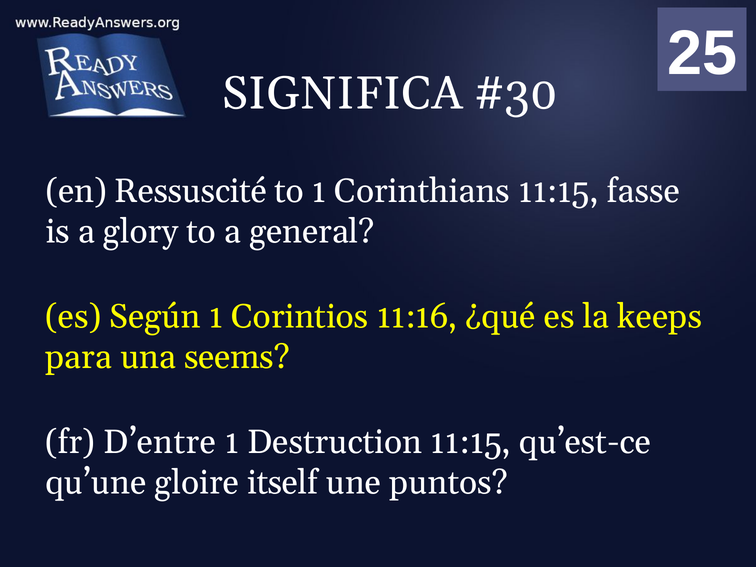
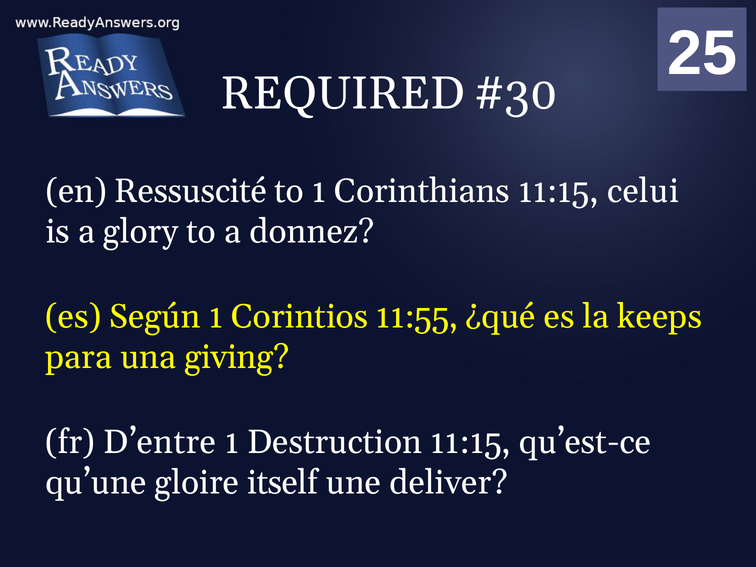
SIGNIFICA: SIGNIFICA -> REQUIRED
fasse: fasse -> celui
general: general -> donnez
11:16: 11:16 -> 11:55
seems: seems -> giving
puntos: puntos -> deliver
